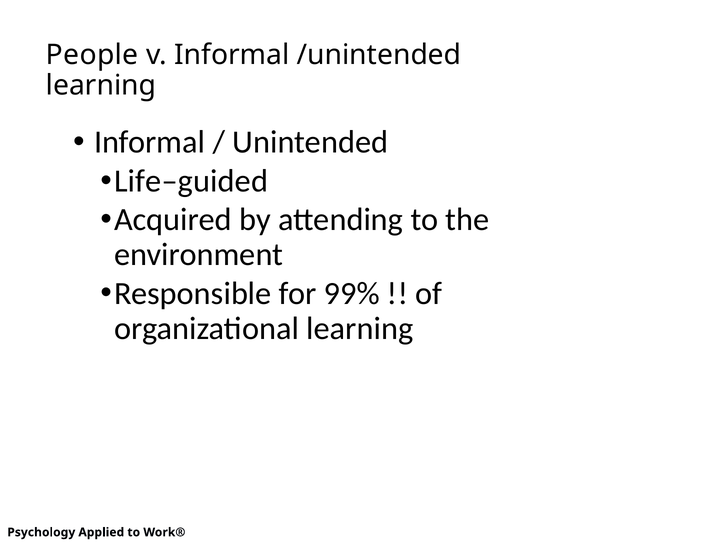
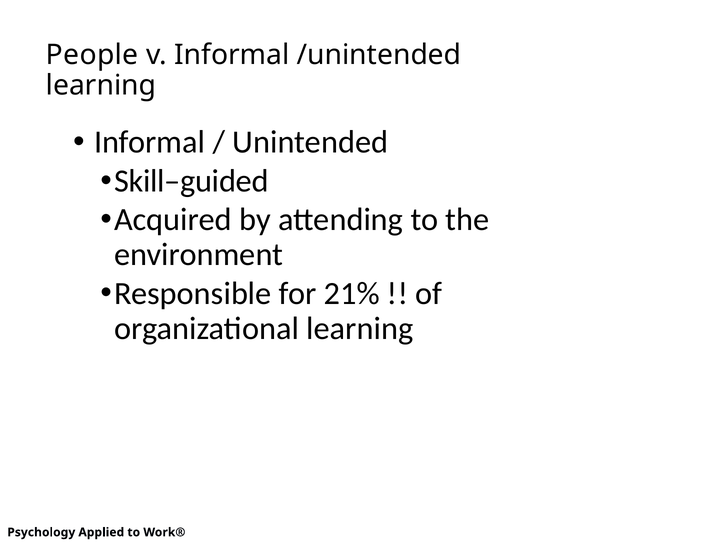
Life–guided: Life–guided -> Skill–guided
99%: 99% -> 21%
